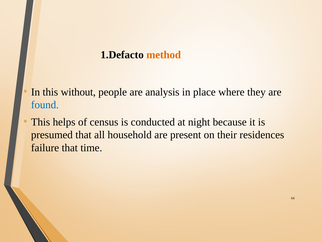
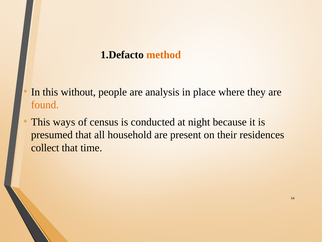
found colour: blue -> orange
helps: helps -> ways
failure: failure -> collect
